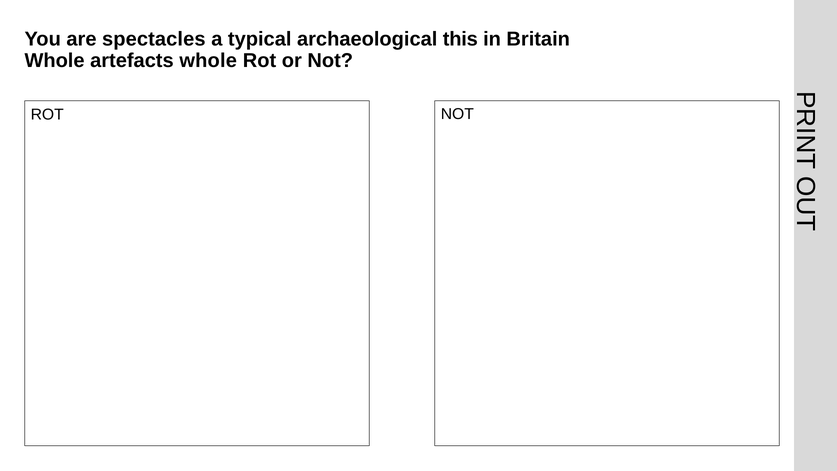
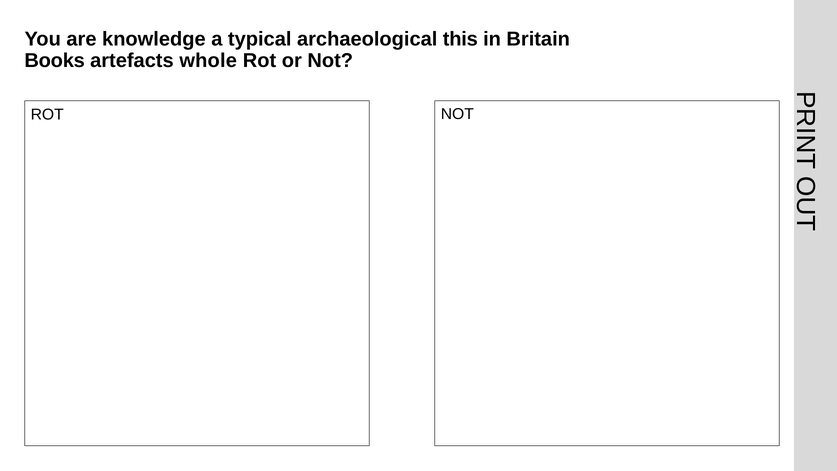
spectacles: spectacles -> knowledge
Whole at (55, 61): Whole -> Books
